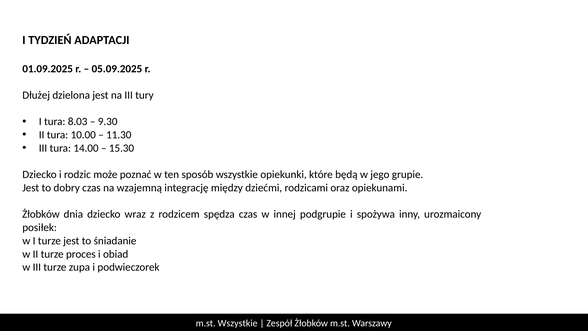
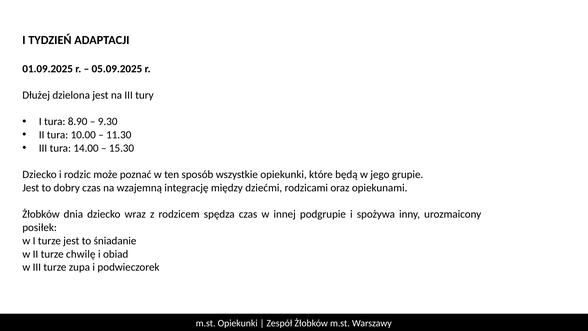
8.03: 8.03 -> 8.90
proces: proces -> chwilę
m.st Wszystkie: Wszystkie -> Opiekunki
